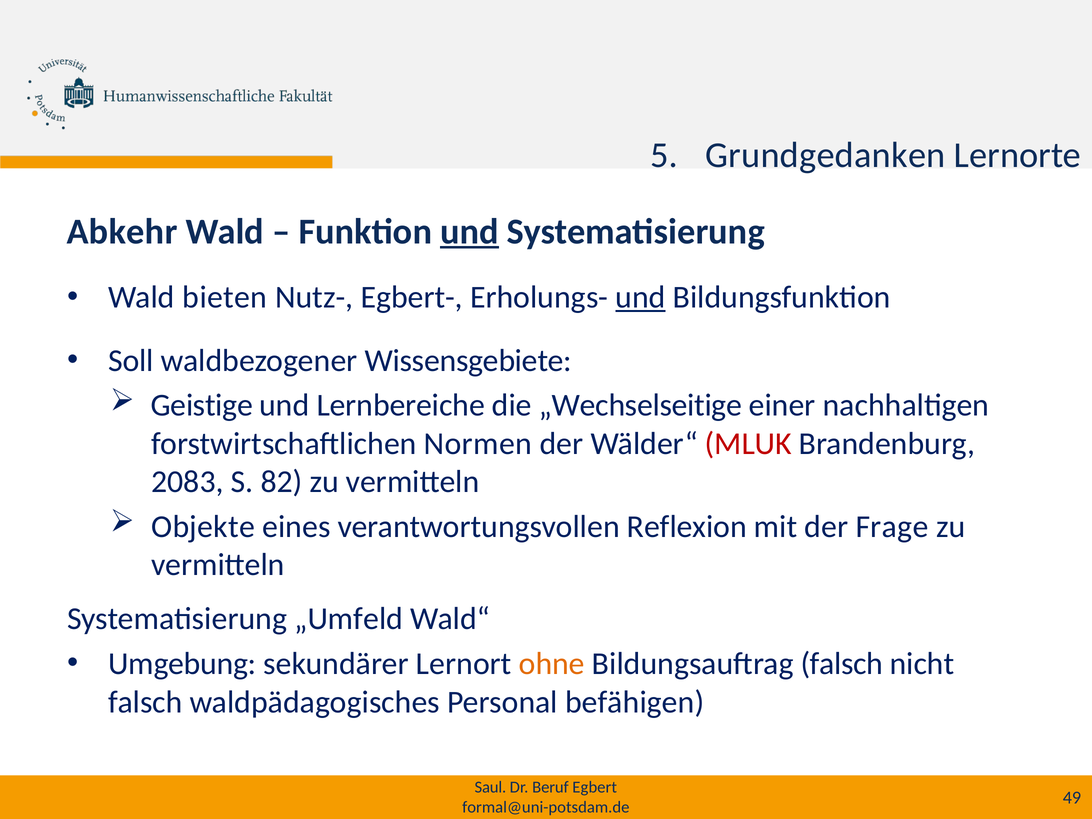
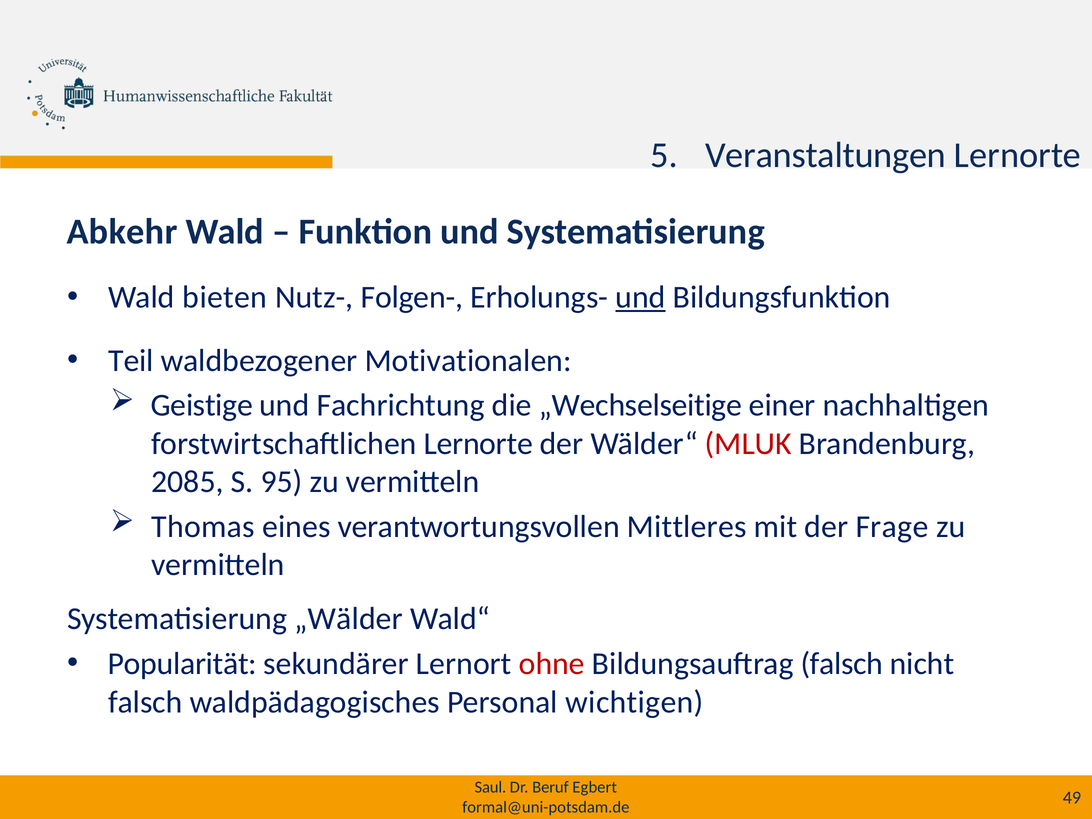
Grundgedanken: Grundgedanken -> Veranstaltungen
und at (469, 232) underline: present -> none
Egbert-: Egbert- -> Folgen-
Soll: Soll -> Teil
Wissensgebiete: Wissensgebiete -> Motivationalen
Lernbereiche: Lernbereiche -> Fachrichtung
forstwirtschaftlichen Normen: Normen -> Lernorte
2083: 2083 -> 2085
82: 82 -> 95
Objekte: Objekte -> Thomas
Reflexion: Reflexion -> Mittleres
„Umfeld: „Umfeld -> „Wälder
Umgebung: Umgebung -> Popularität
ohne colour: orange -> red
befähigen: befähigen -> wichtigen
